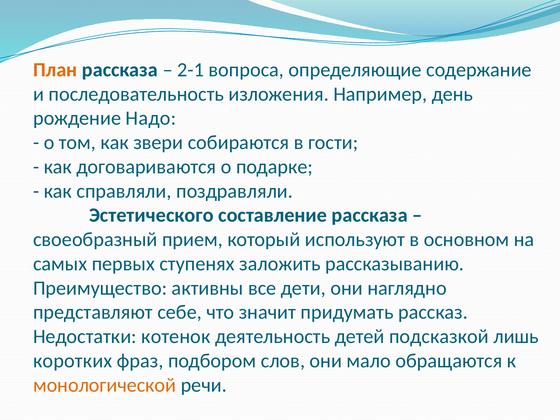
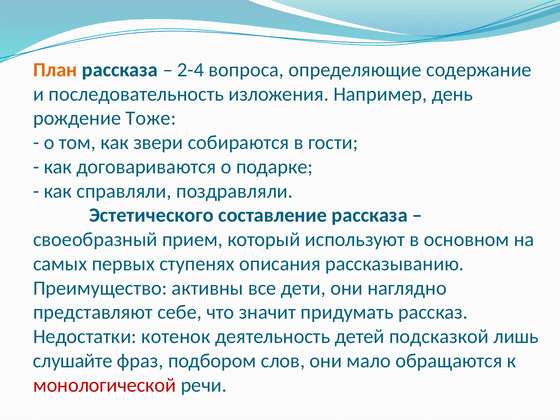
2-1: 2-1 -> 2-4
Надо: Надо -> Тоже
заложить: заложить -> описания
коротких: коротких -> слушайте
монологической colour: orange -> red
